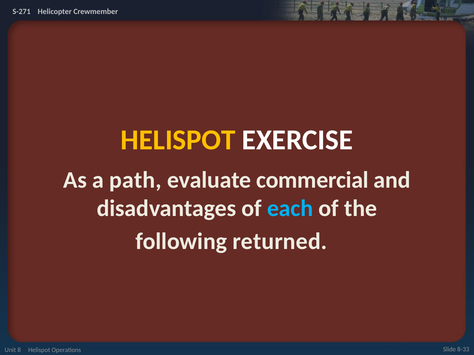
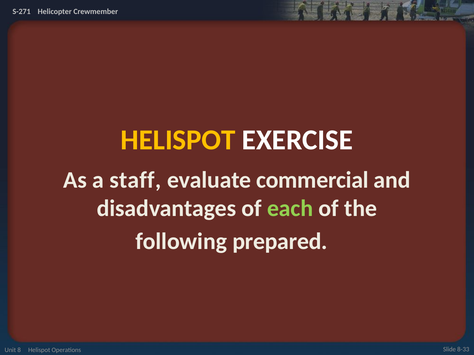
path: path -> staff
each colour: light blue -> light green
returned: returned -> prepared
